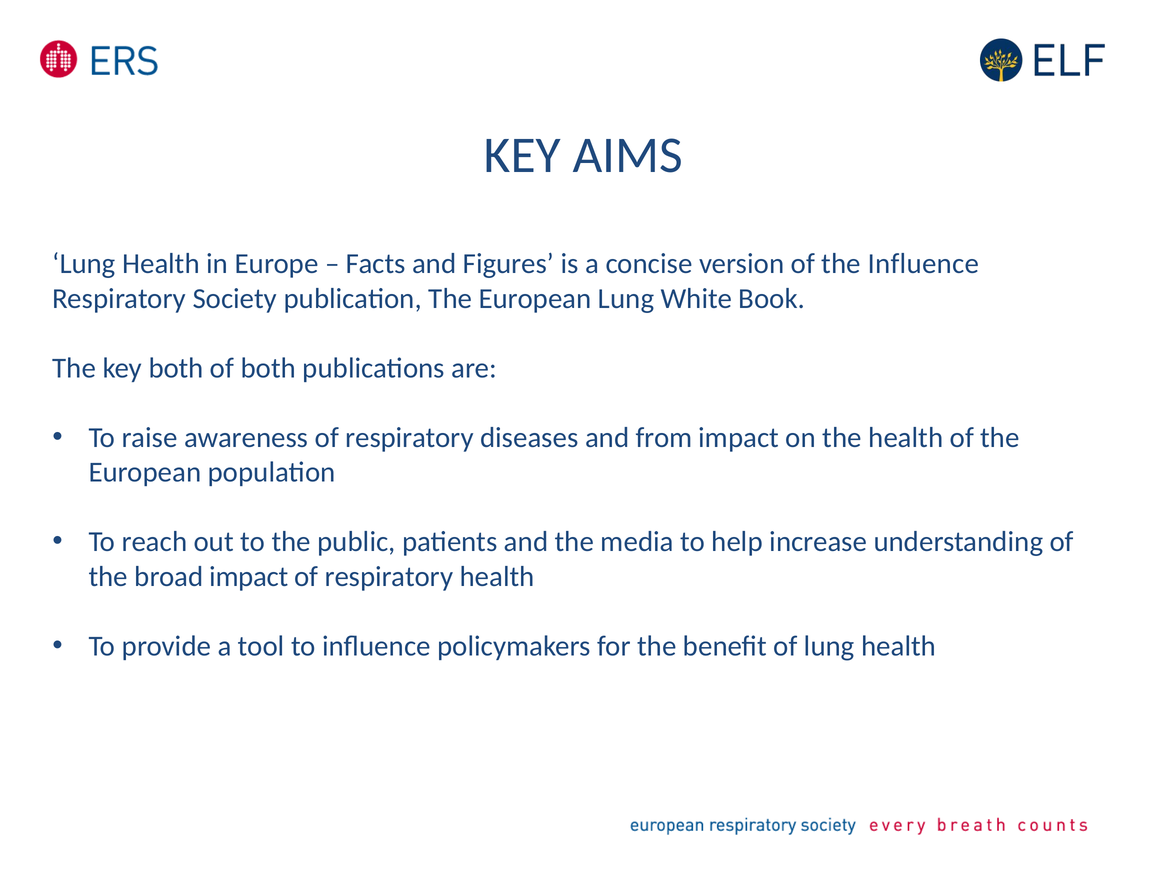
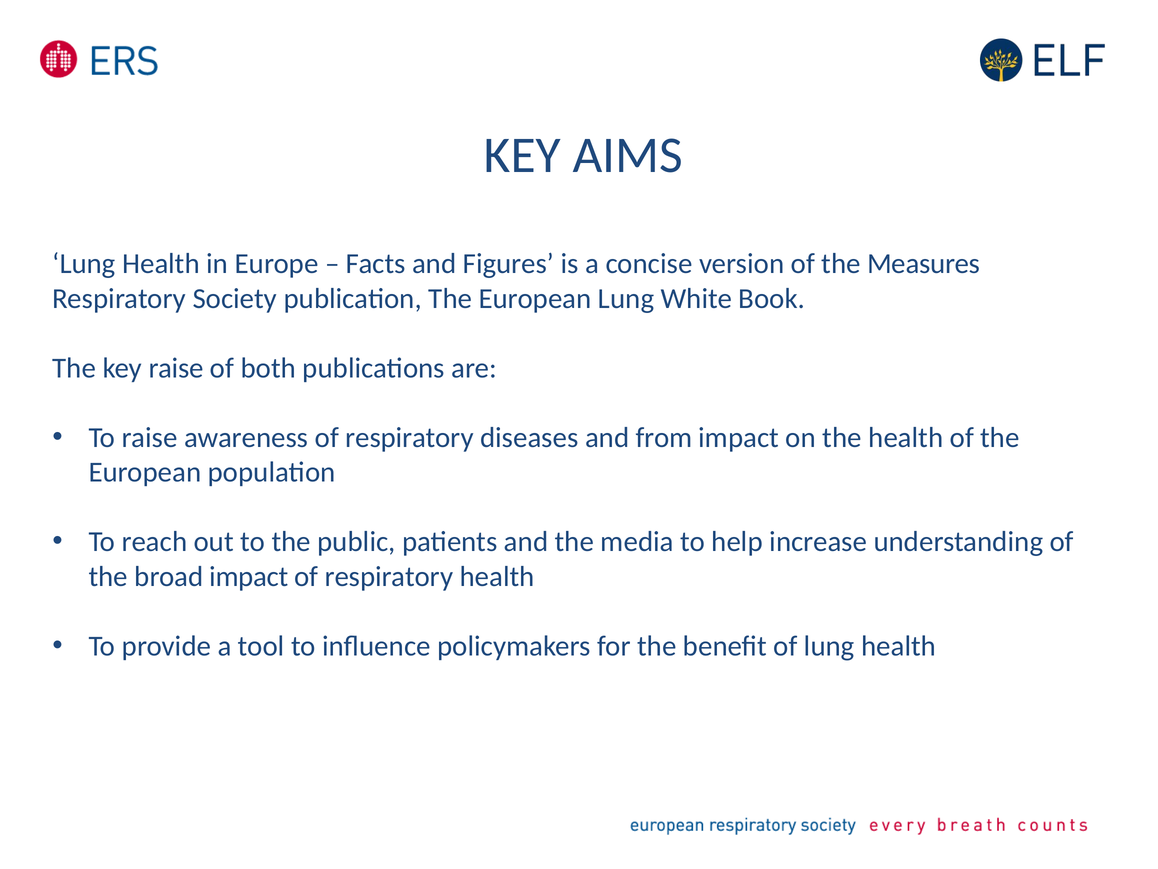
the Influence: Influence -> Measures
key both: both -> raise
